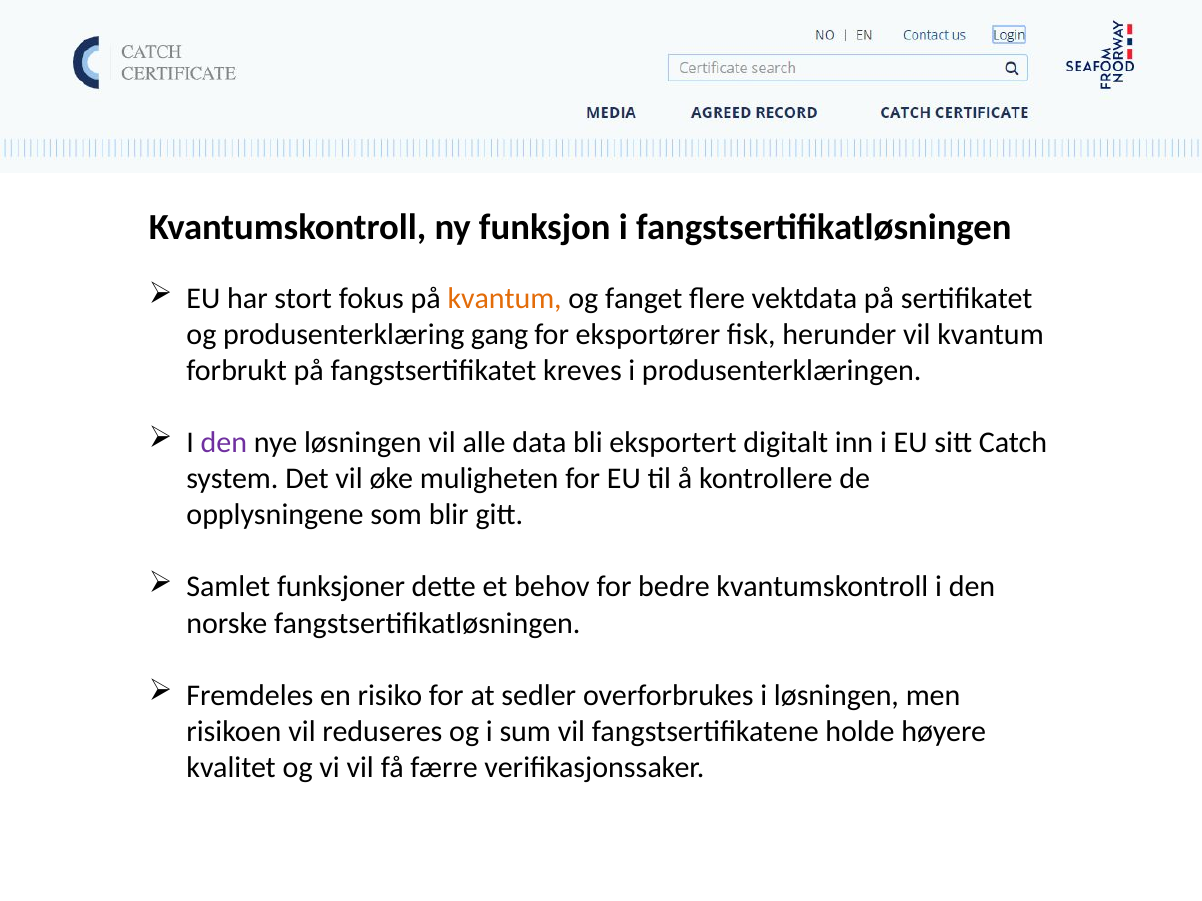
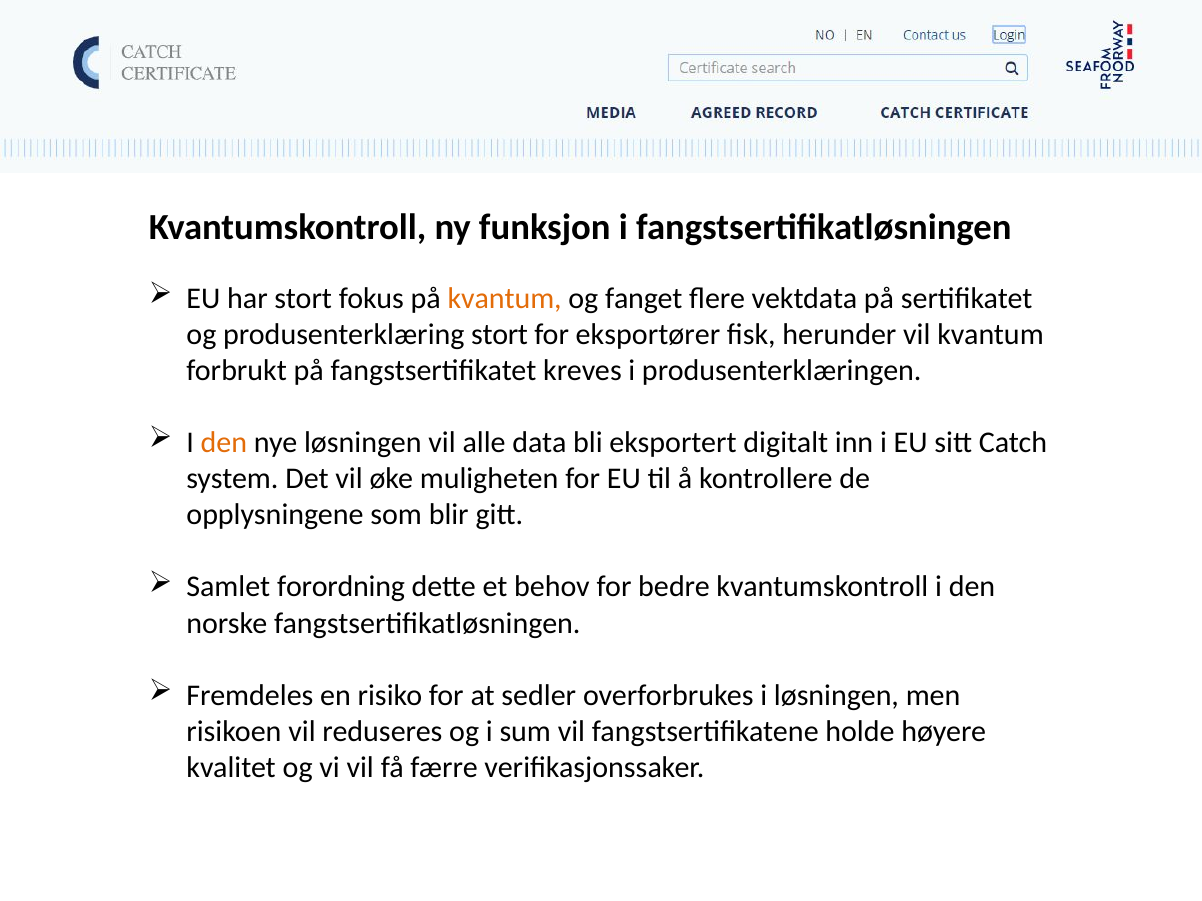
produsenterklæring gang: gang -> stort
den at (224, 443) colour: purple -> orange
funksjoner: funksjoner -> forordning
